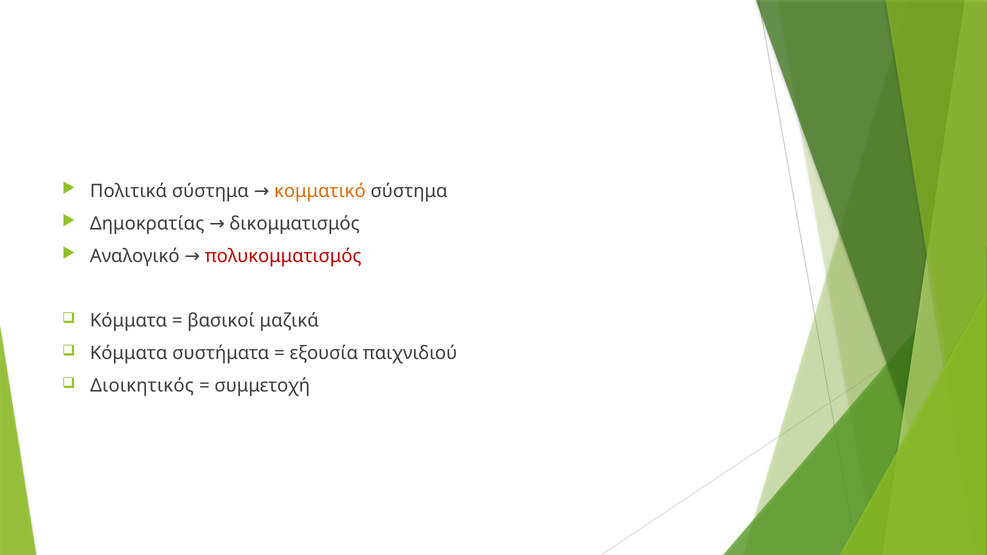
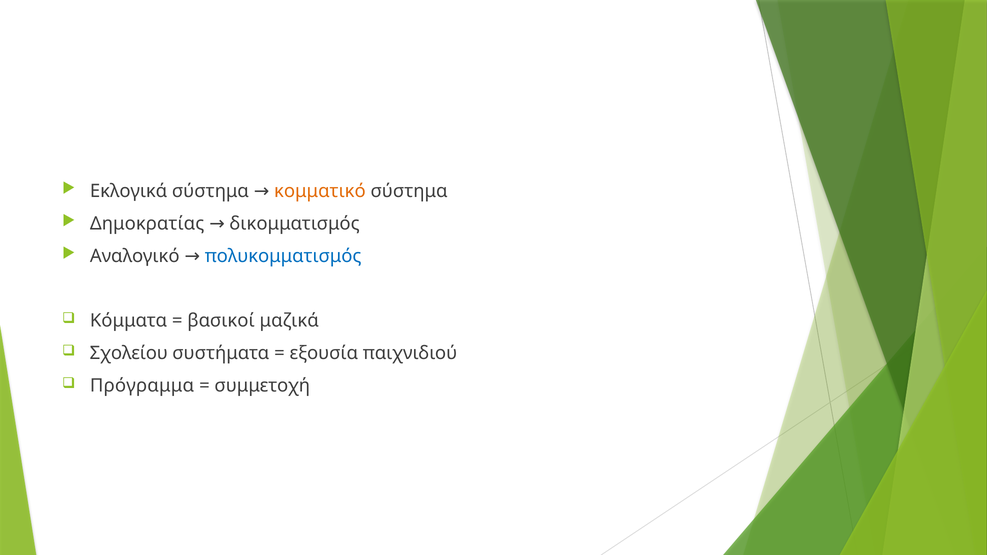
Πολιτικά: Πολιτικά -> Εκλογικά
πολυκομματισμός colour: red -> blue
Κόμματα at (129, 353): Κόμματα -> Σχολείου
Διοικητικός: Διοικητικός -> Πρόγραμμα
